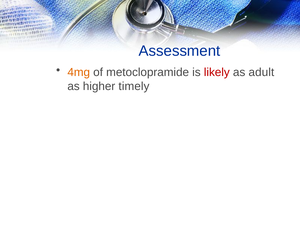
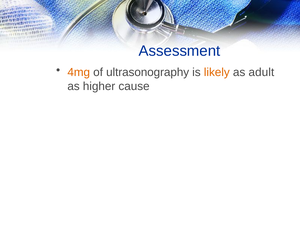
metoclopramide: metoclopramide -> ultrasonography
likely colour: red -> orange
timely: timely -> cause
